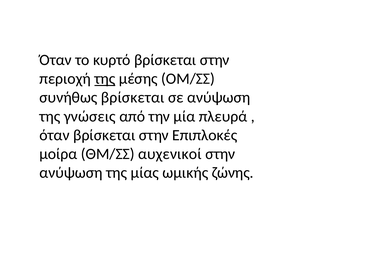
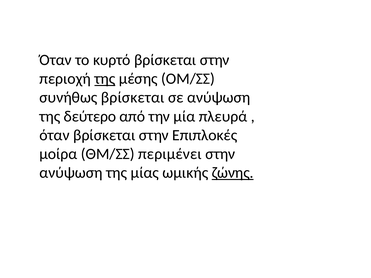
γνώσεις: γνώσεις -> δεύτερο
αυχενικοί: αυχενικοί -> περιμένει
ζώνης underline: none -> present
